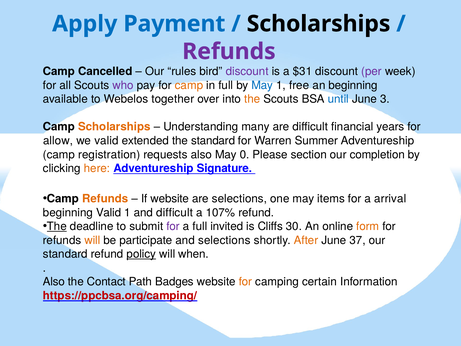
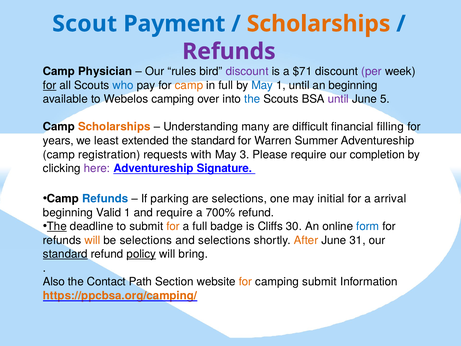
Apply: Apply -> Scout
Scholarships at (319, 24) colour: black -> orange
Cancelled: Cancelled -> Physician
$31: $31 -> $71
for at (50, 85) underline: none -> present
who colour: purple -> blue
1 free: free -> until
Webelos together: together -> camping
the at (252, 99) colour: orange -> blue
until at (338, 99) colour: blue -> purple
3: 3 -> 5
years: years -> filling
allow: allow -> years
we valid: valid -> least
requests also: also -> with
0: 0 -> 3
Please section: section -> require
here colour: orange -> purple
Refunds at (105, 199) colour: orange -> blue
If website: website -> parking
items: items -> initial
and difficult: difficult -> require
107%: 107% -> 700%
for at (173, 226) colour: purple -> orange
invited: invited -> badge
form colour: orange -> blue
be participate: participate -> selections
37: 37 -> 31
standard at (65, 254) underline: none -> present
when: when -> bring
Badges: Badges -> Section
camping certain: certain -> submit
https://ppcbsa.org/camping/ colour: red -> orange
